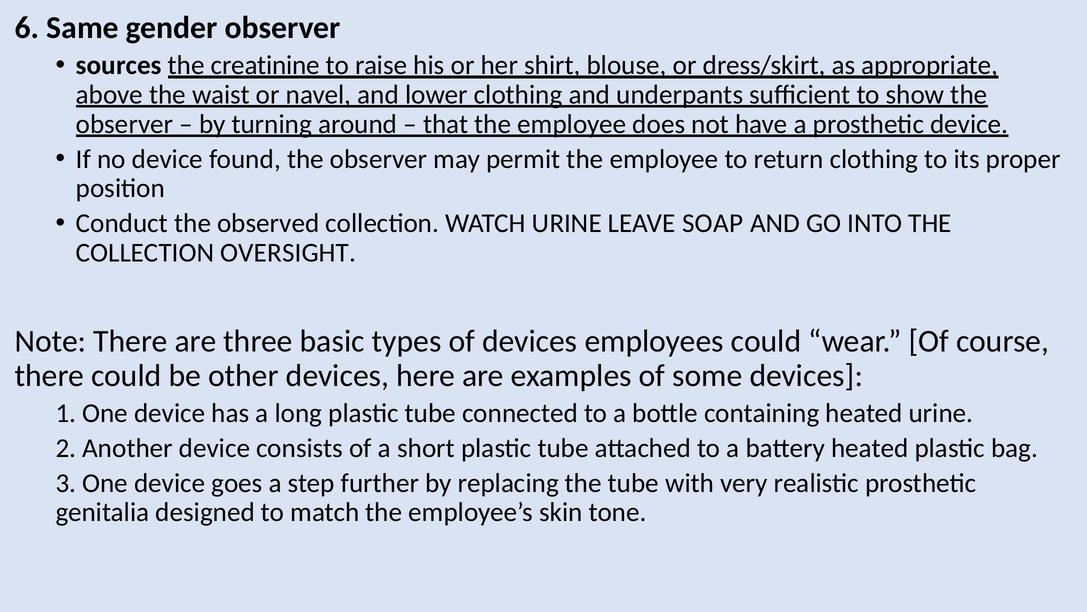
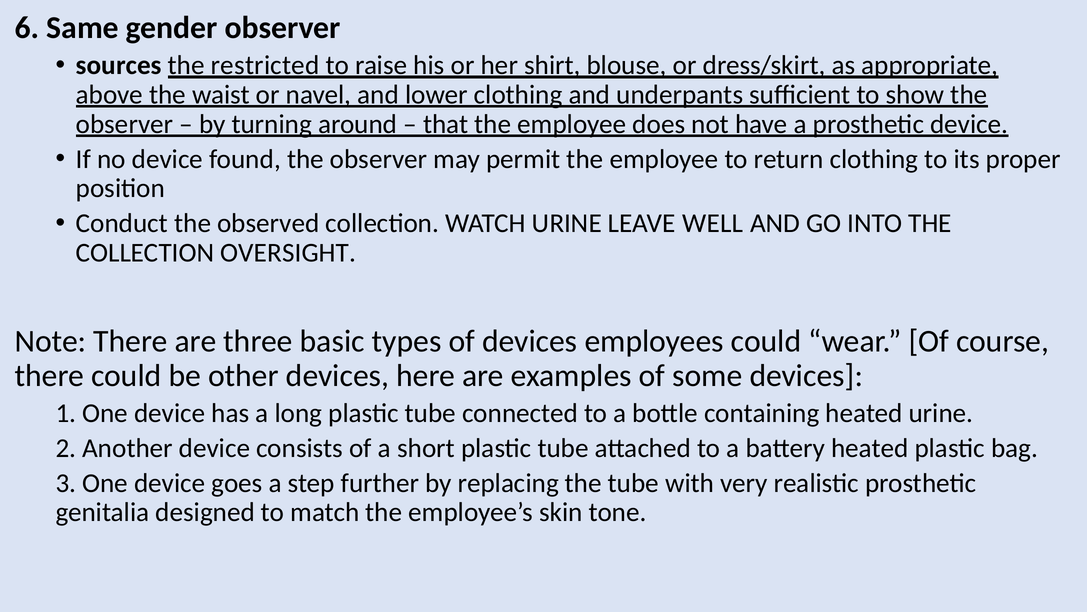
creatinine: creatinine -> restricted
SOAP: SOAP -> WELL
